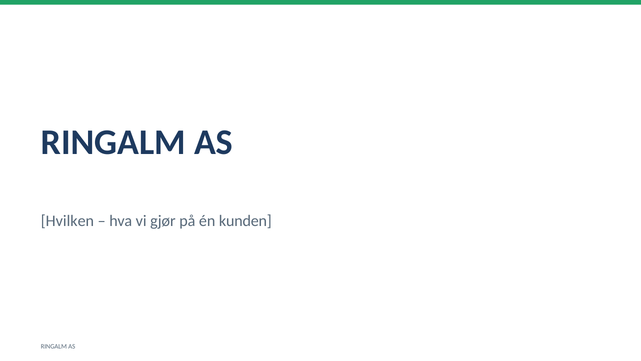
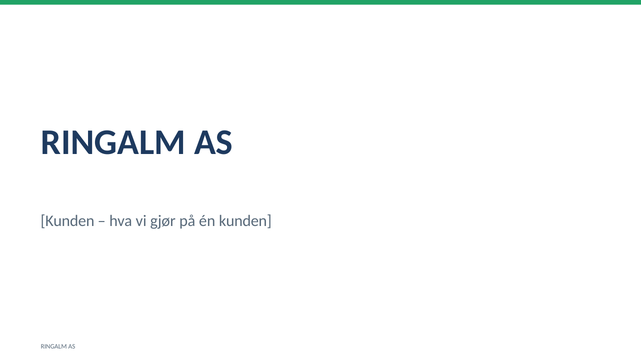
Hvilken at (67, 221): Hvilken -> Kunden
